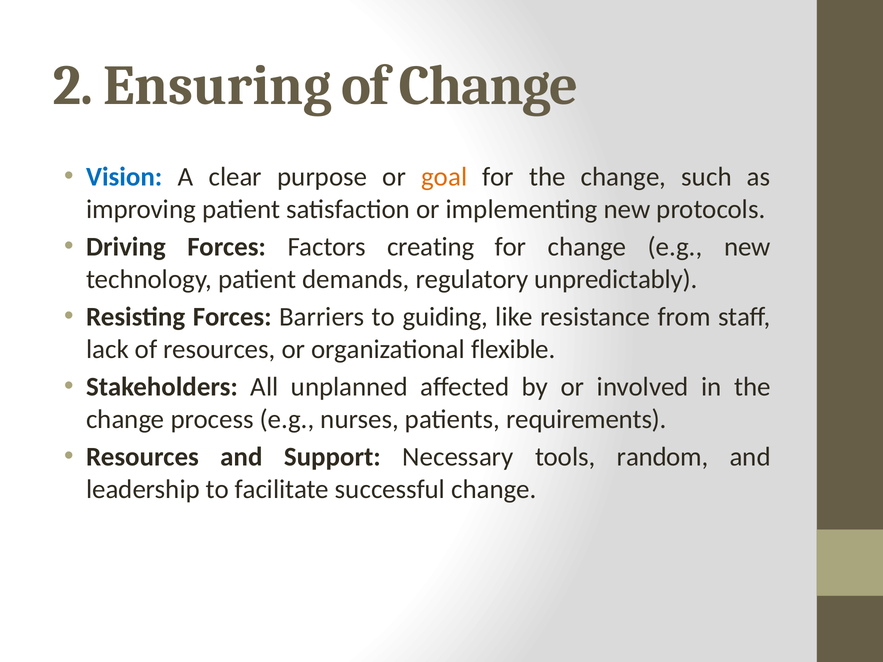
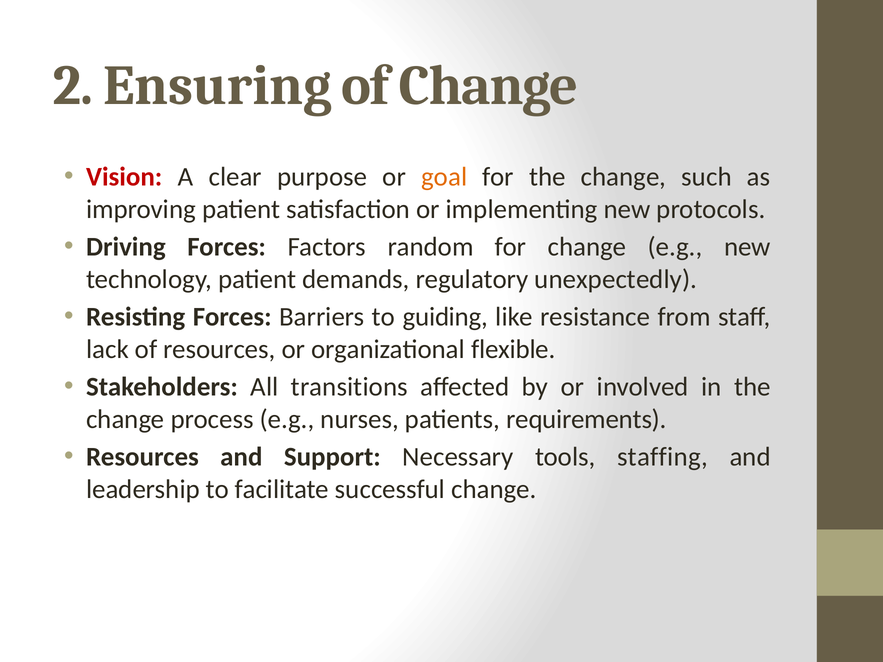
Vision colour: blue -> red
creating: creating -> random
unpredictably: unpredictably -> unexpectedly
unplanned: unplanned -> transitions
random: random -> staffing
